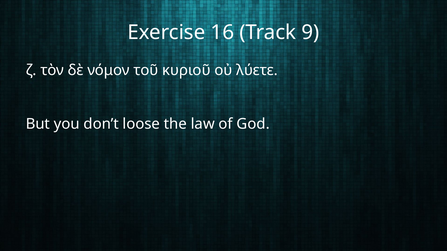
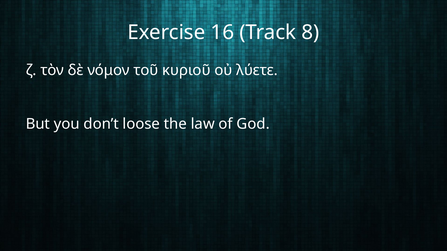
9: 9 -> 8
